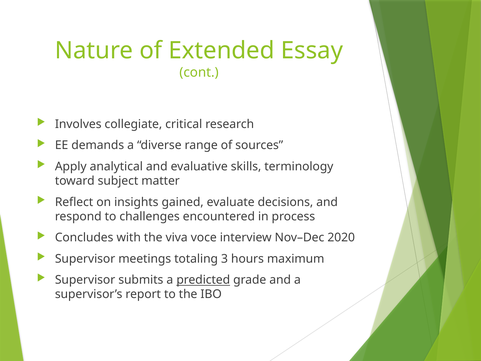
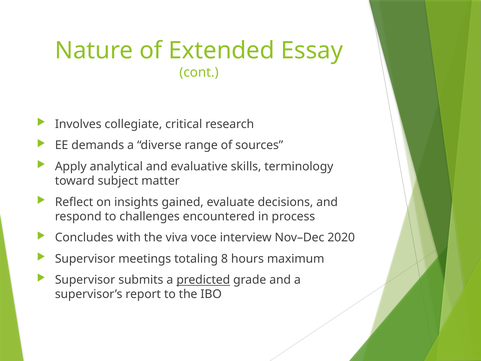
3: 3 -> 8
